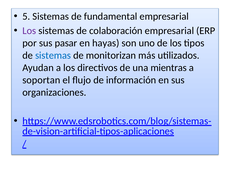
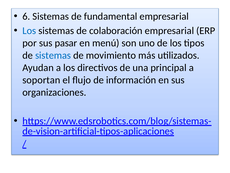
5: 5 -> 6
Los at (29, 31) colour: purple -> blue
hayas: hayas -> menú
monitorizan: monitorizan -> movimiento
mientras: mientras -> principal
